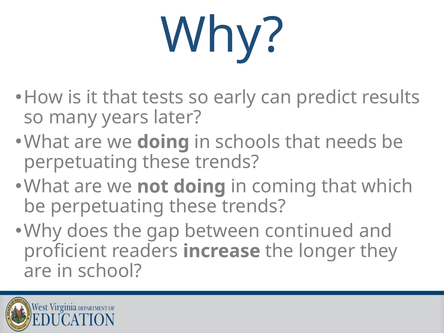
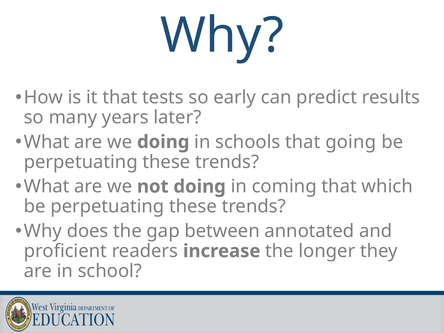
needs: needs -> going
continued: continued -> annotated
